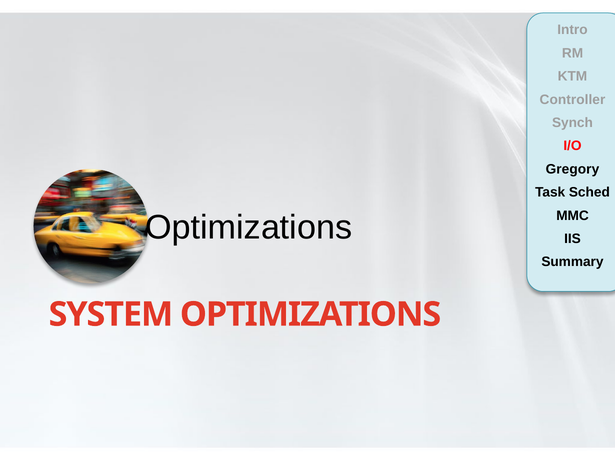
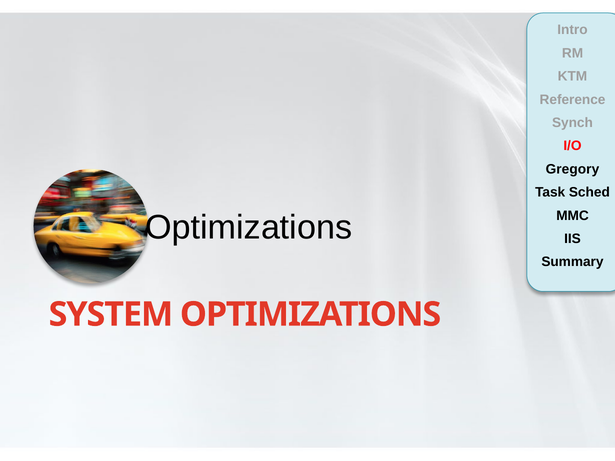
Controller: Controller -> Reference
